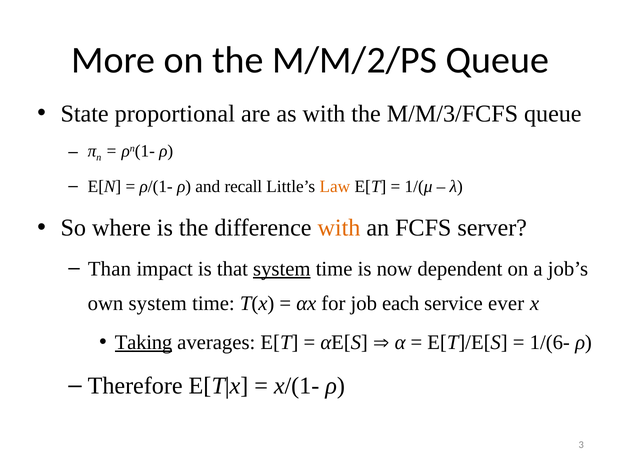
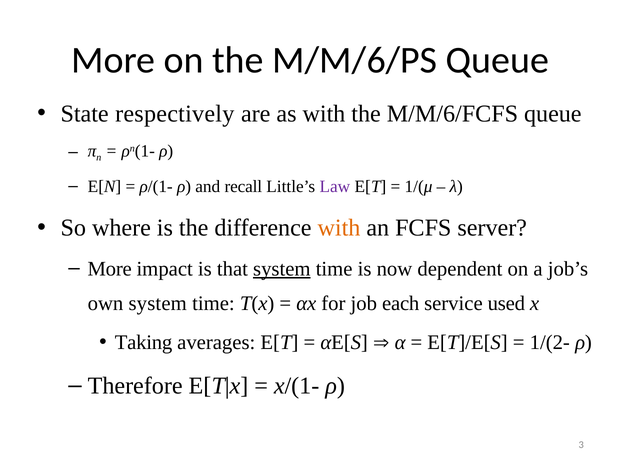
M/M/2/PS: M/M/2/PS -> M/M/6/PS
proportional: proportional -> respectively
M/M/3/FCFS: M/M/3/FCFS -> M/M/6/FCFS
Law colour: orange -> purple
Than at (109, 269): Than -> More
ever: ever -> used
Taking underline: present -> none
1/(6-: 1/(6- -> 1/(2-
